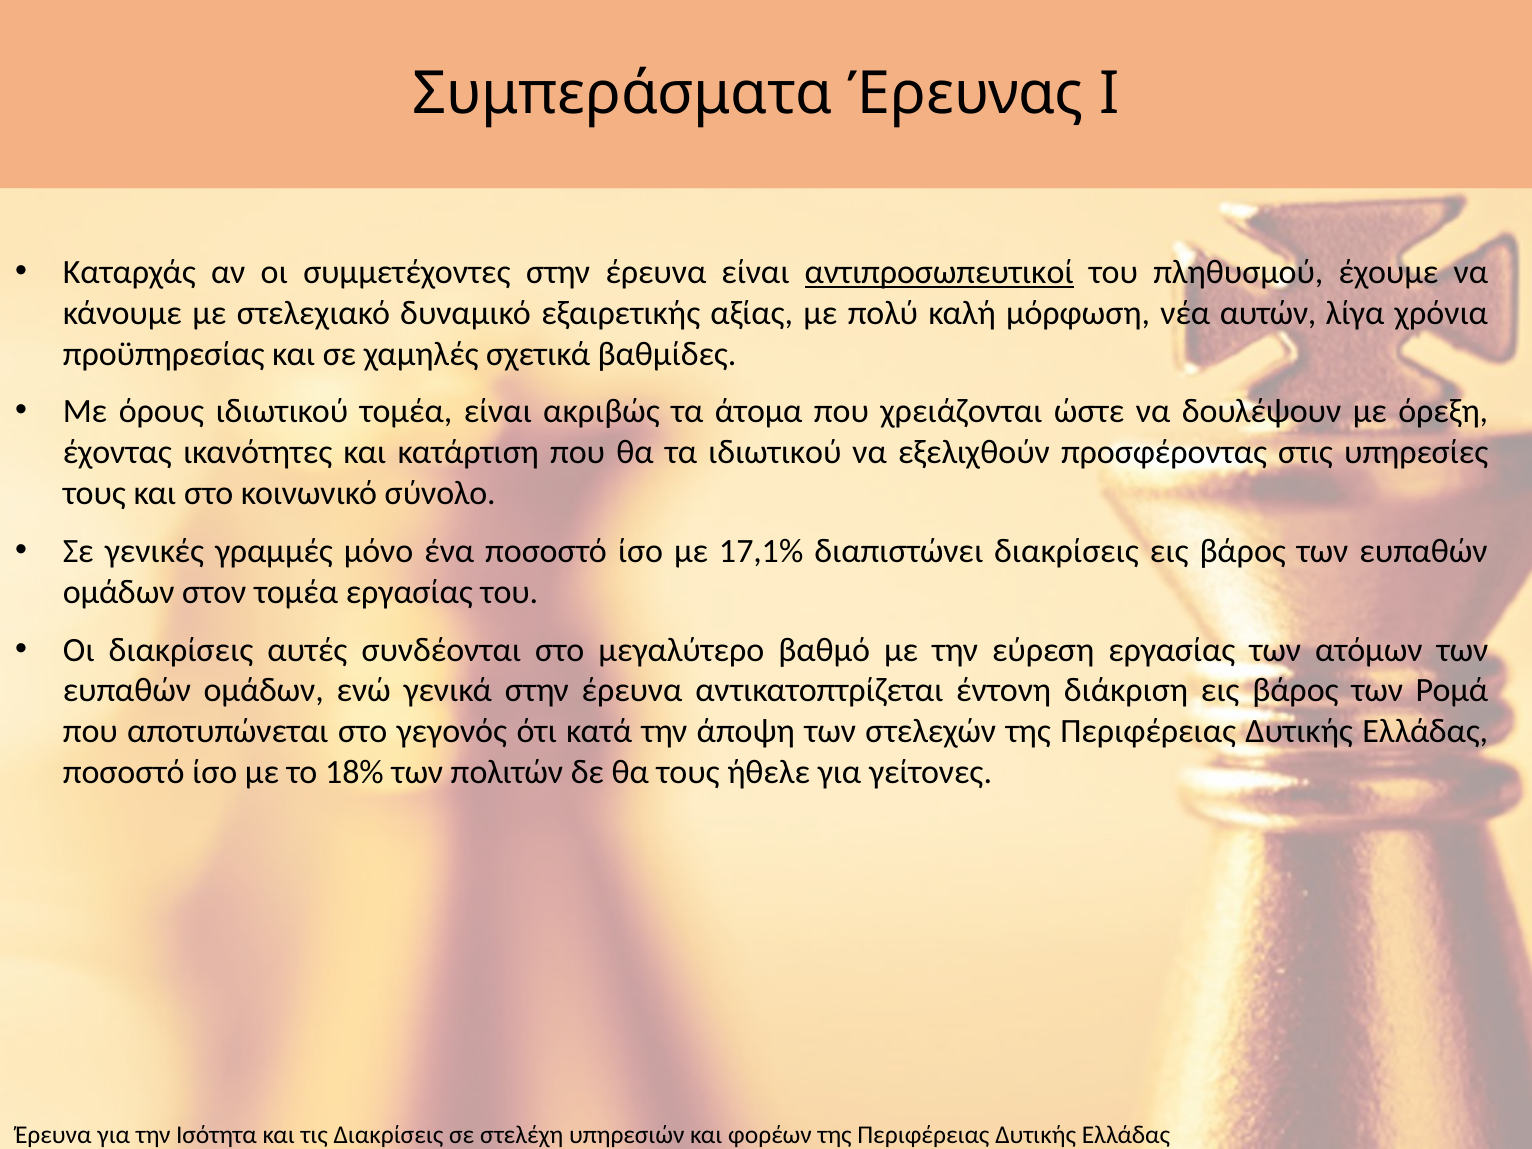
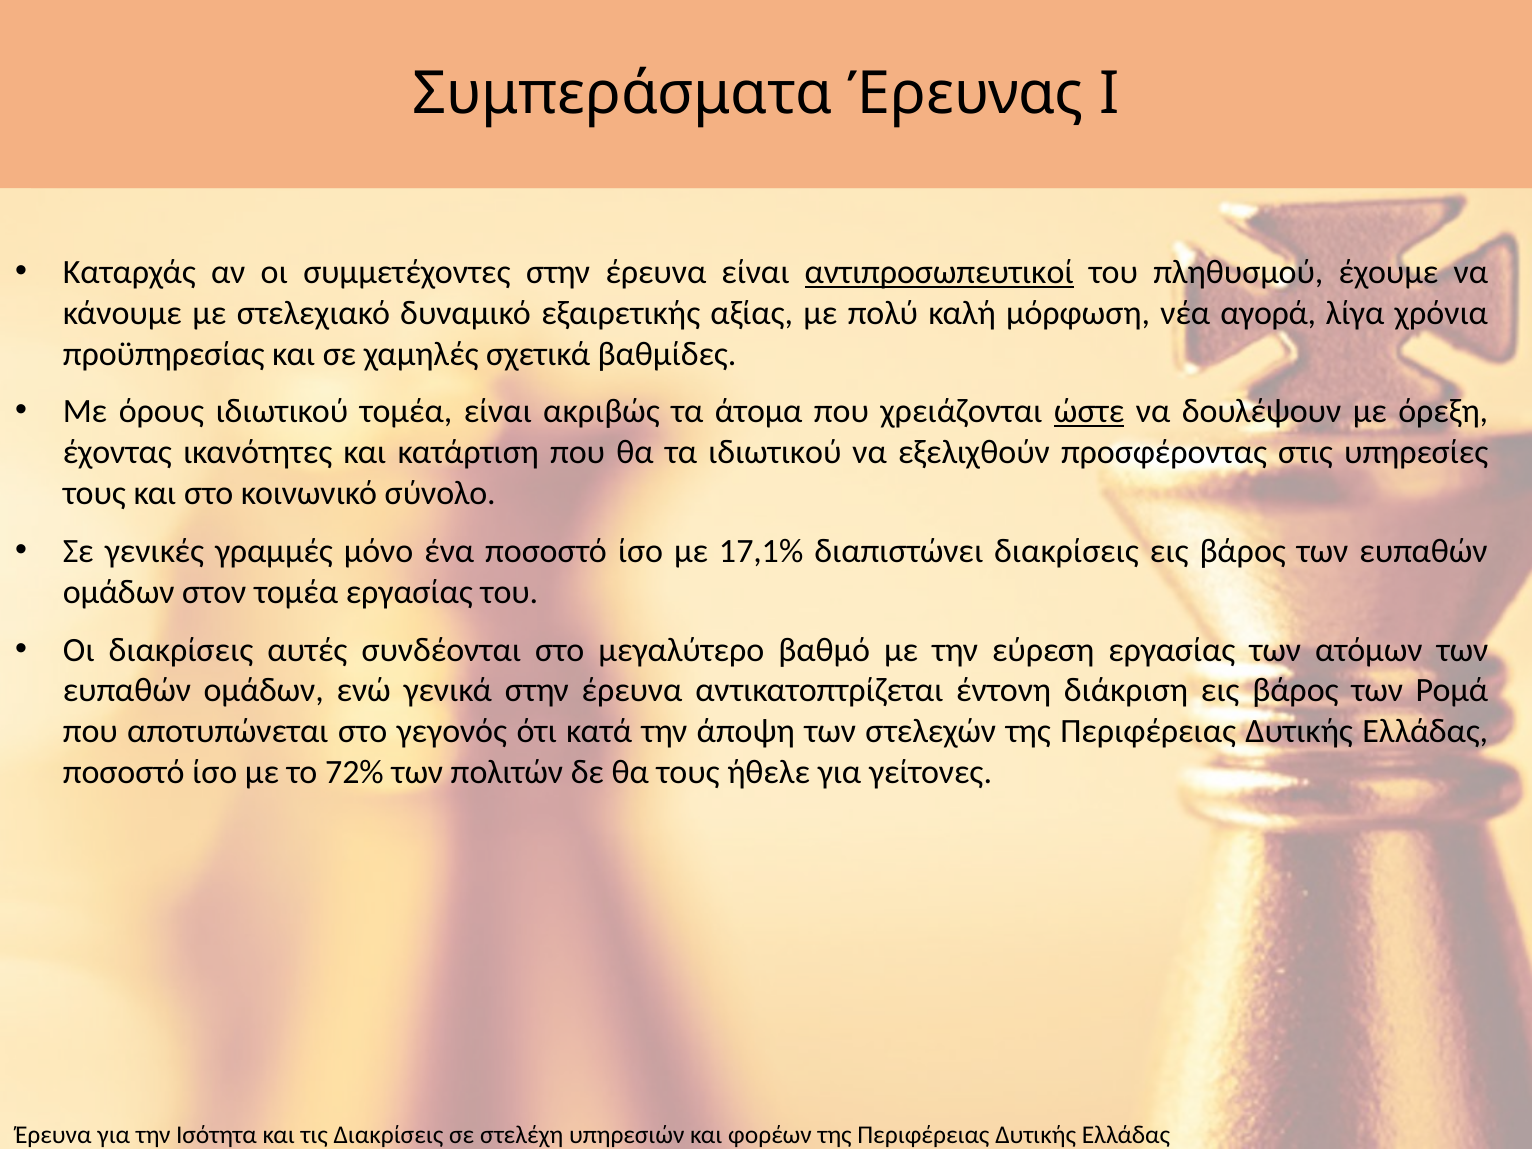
αυτών: αυτών -> αγορά
ώστε underline: none -> present
18%: 18% -> 72%
